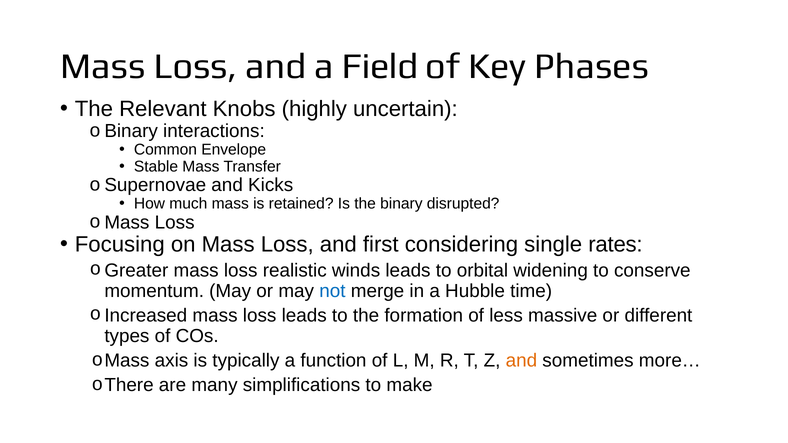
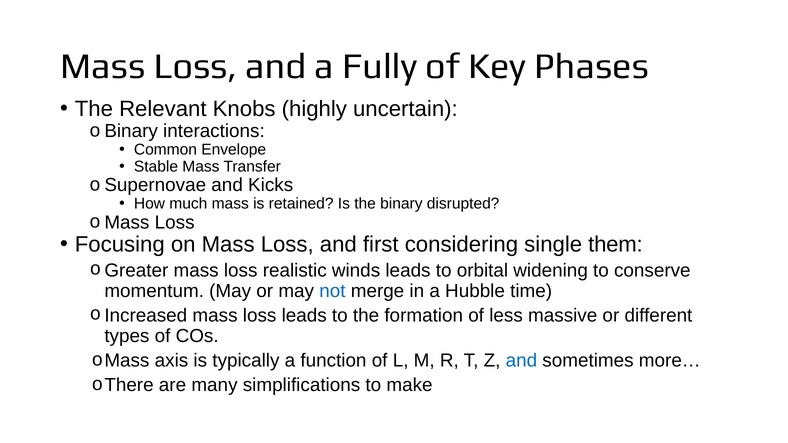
Field: Field -> Fully
rates: rates -> them
and at (521, 361) colour: orange -> blue
